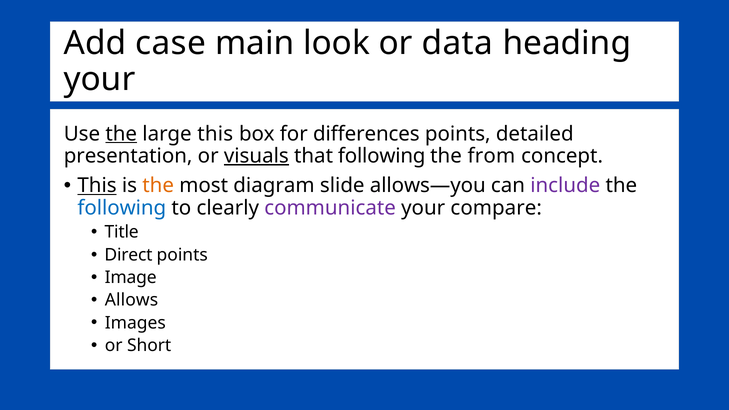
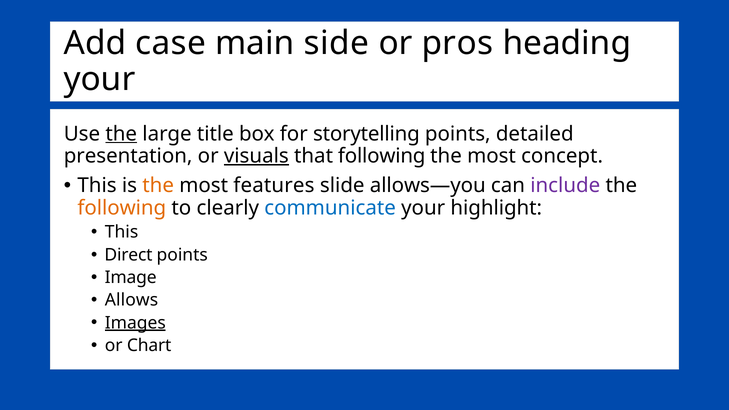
look: look -> side
data: data -> pros
large this: this -> title
differences: differences -> storytelling
from at (491, 156): from -> most
This at (97, 186) underline: present -> none
diagram: diagram -> features
following at (122, 208) colour: blue -> orange
communicate colour: purple -> blue
compare: compare -> highlight
Title at (122, 232): Title -> This
Images underline: none -> present
Short: Short -> Chart
